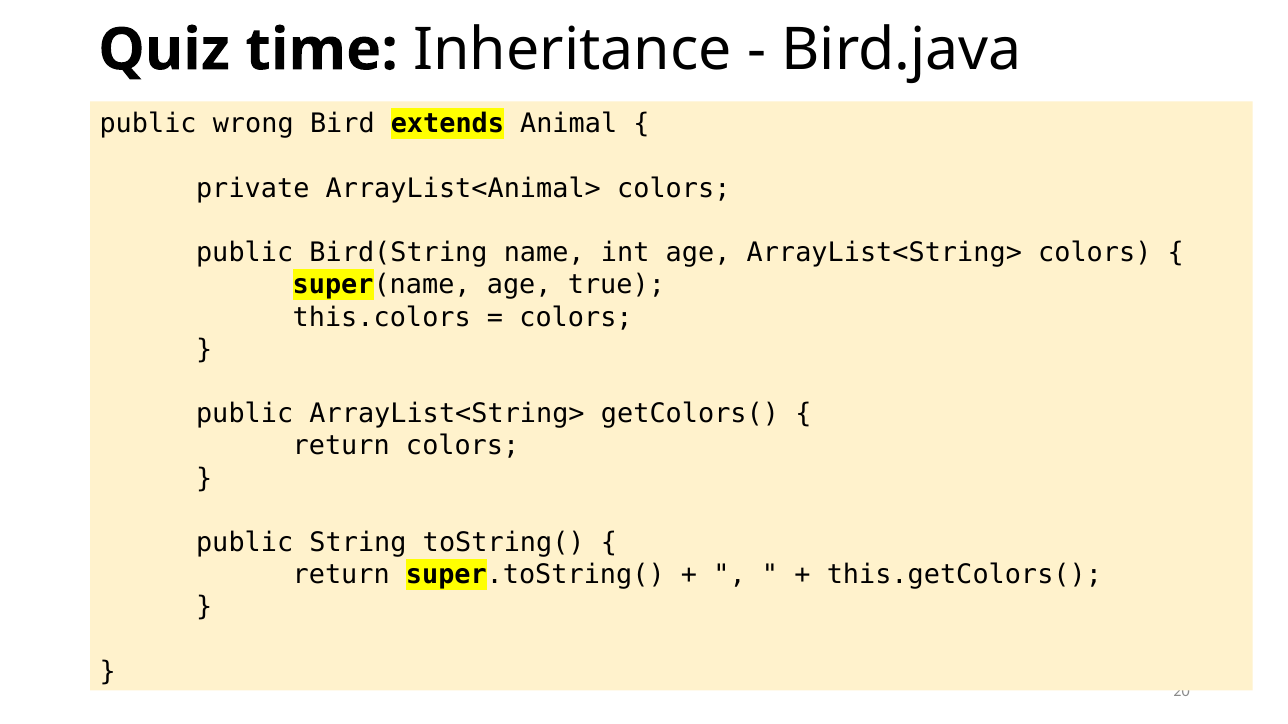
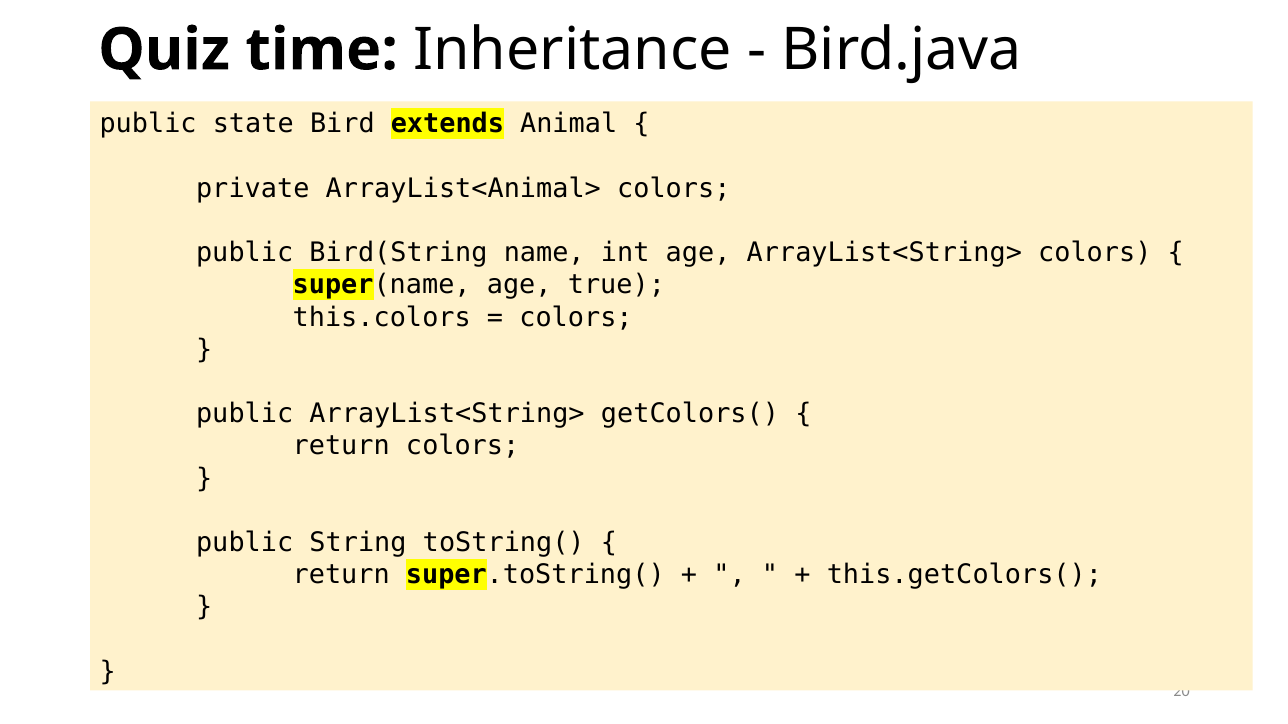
wrong: wrong -> state
